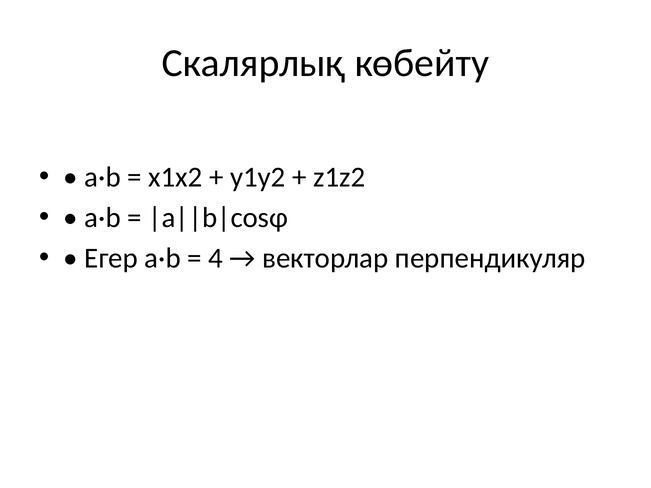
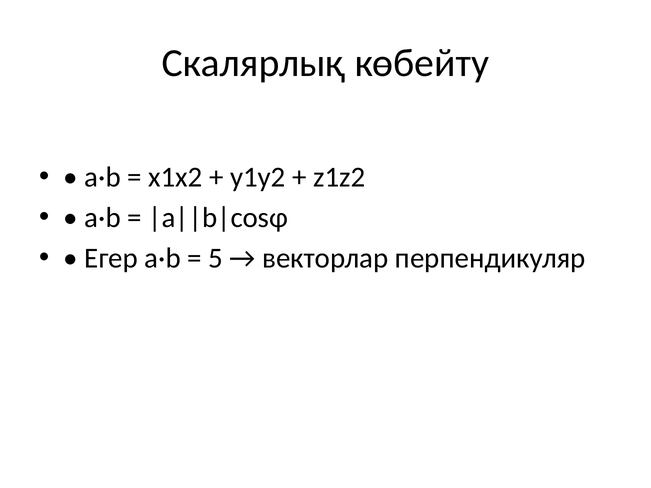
4: 4 -> 5
